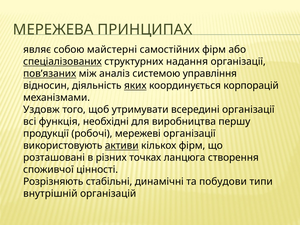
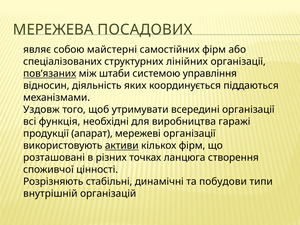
ПРИНЦИПАХ: ПРИНЦИПАХ -> ПОСАДОВИХ
спеціалізованих underline: present -> none
надання: надання -> лінійних
аналіз: аналіз -> штаби
яких underline: present -> none
корпорацій: корпорацій -> піддаються
першу: першу -> гаражі
робочі: робочі -> апарат
